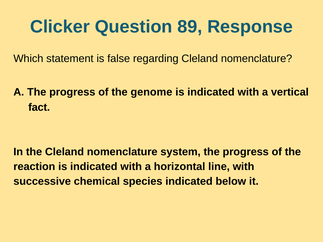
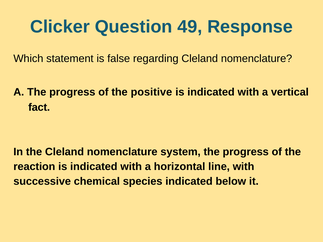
89: 89 -> 49
genome: genome -> positive
